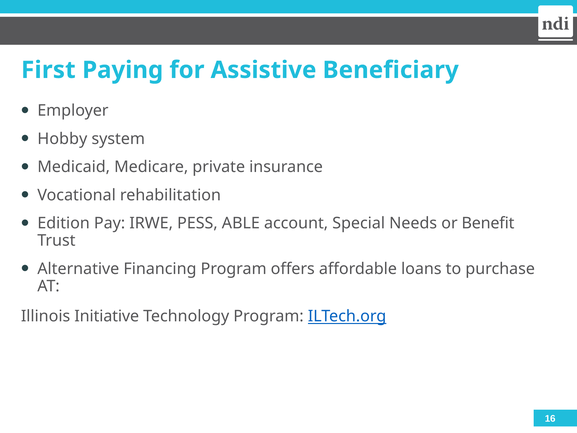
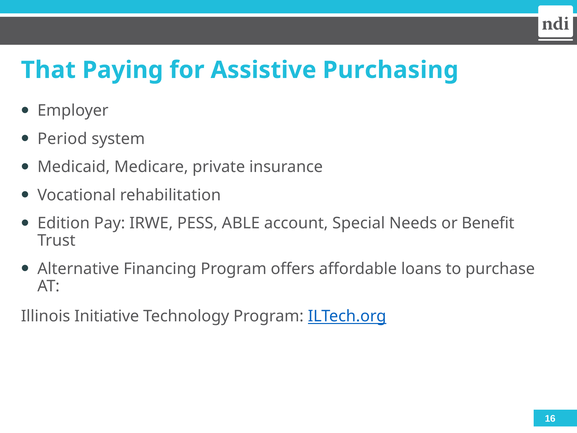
First: First -> That
Beneficiary: Beneficiary -> Purchasing
Hobby: Hobby -> Period
